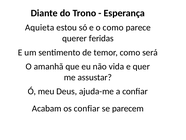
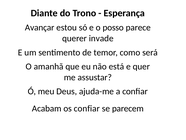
Aquieta: Aquieta -> Avançar
o como: como -> posso
feridas: feridas -> invade
vida: vida -> está
